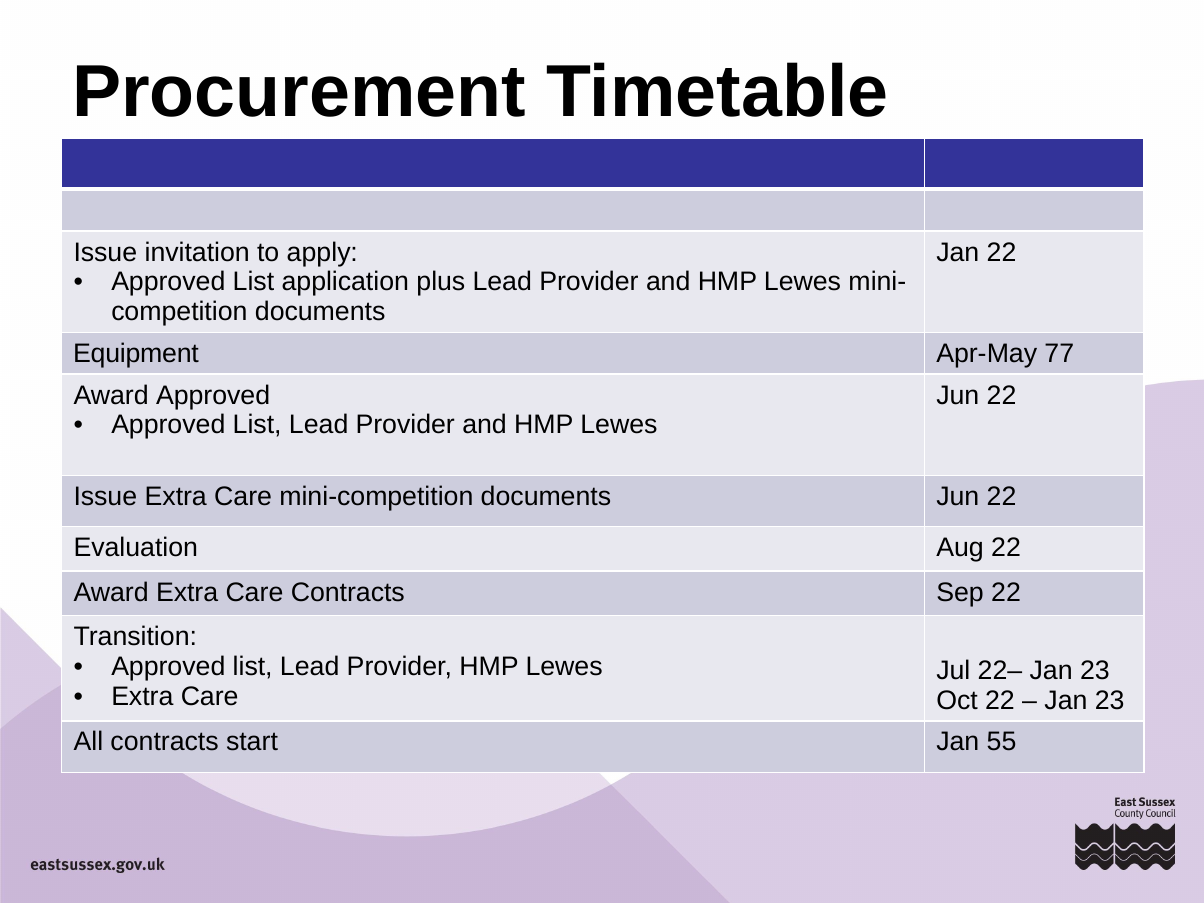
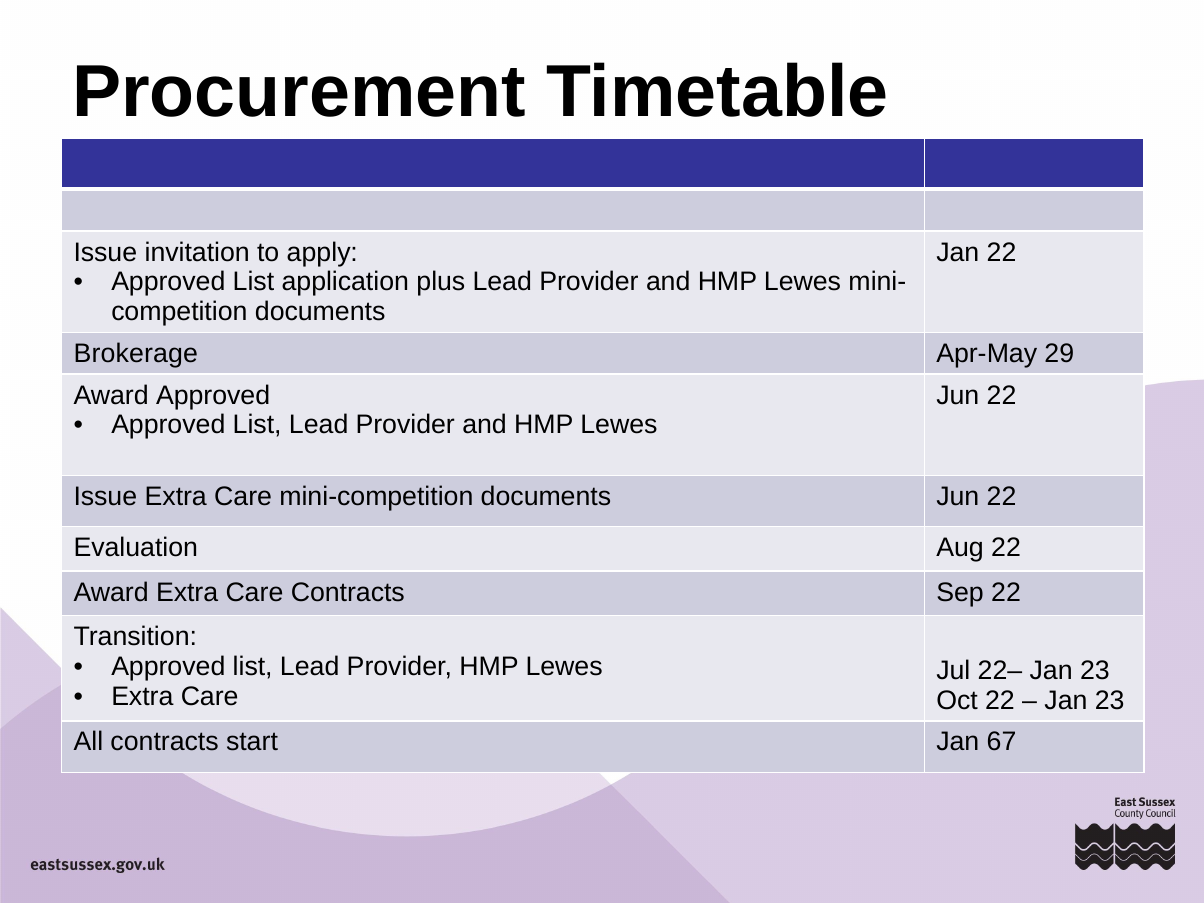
Equipment: Equipment -> Brokerage
77: 77 -> 29
55: 55 -> 67
